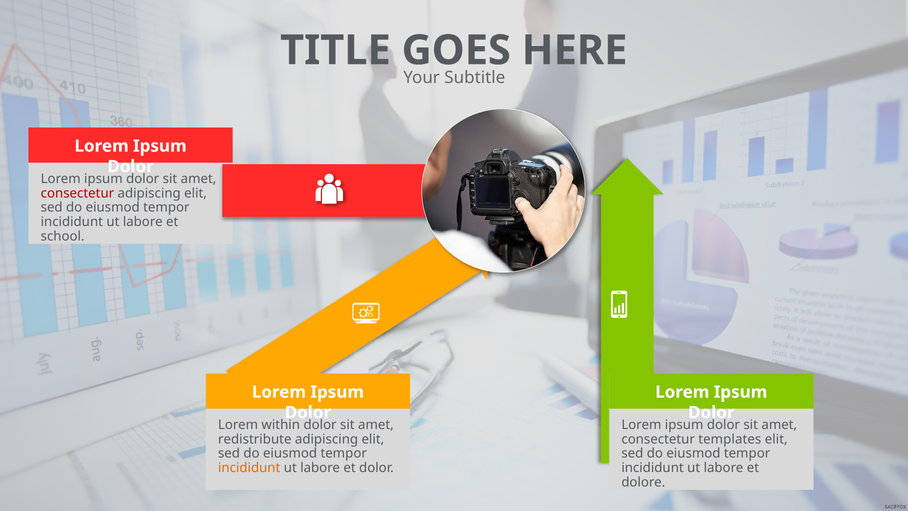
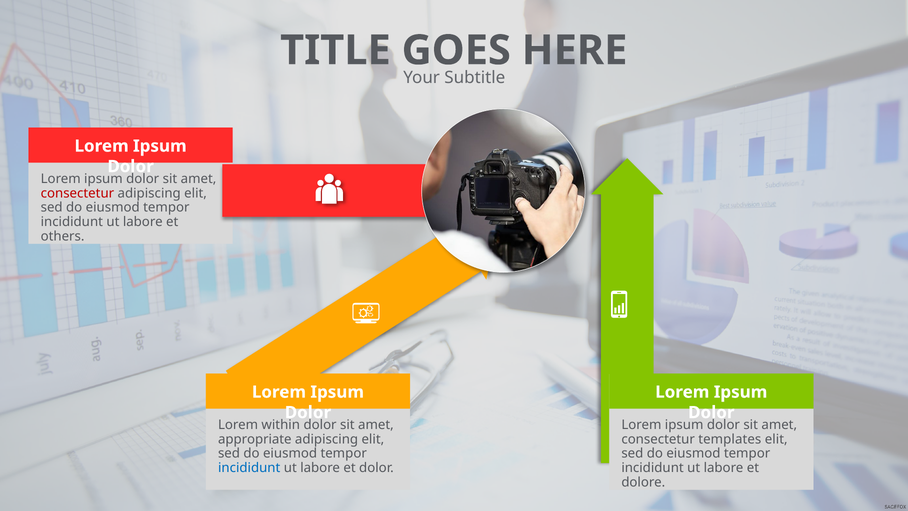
school: school -> others
redistribute: redistribute -> appropriate
incididunt at (249, 468) colour: orange -> blue
